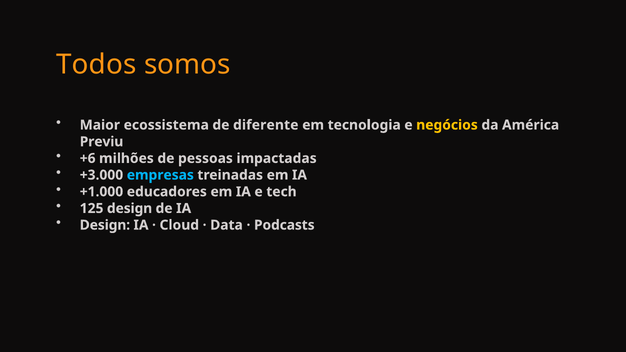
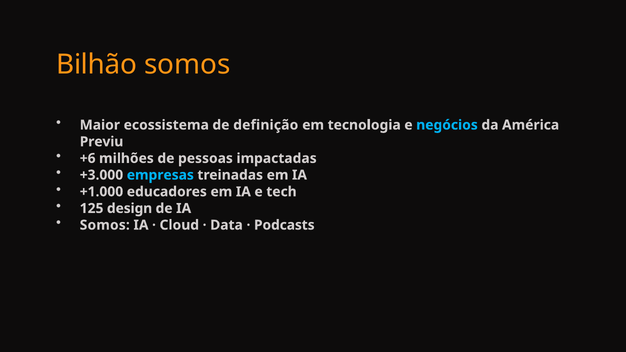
Todos: Todos -> Bilhão
diferente: diferente -> definição
negócios colour: yellow -> light blue
Design at (105, 225): Design -> Somos
